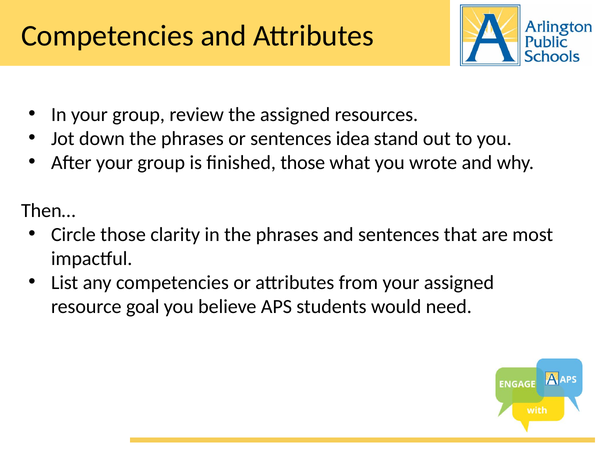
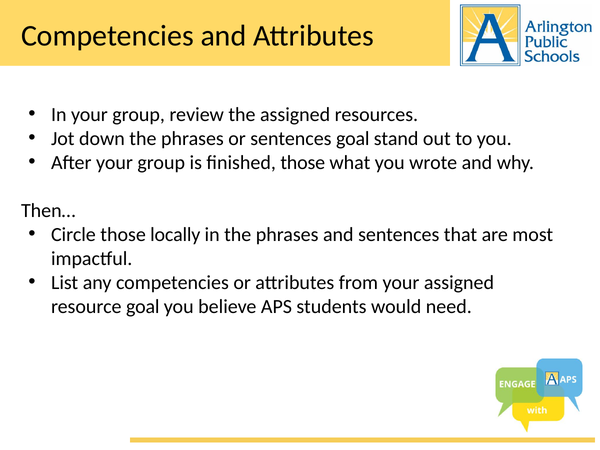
sentences idea: idea -> goal
clarity: clarity -> locally
